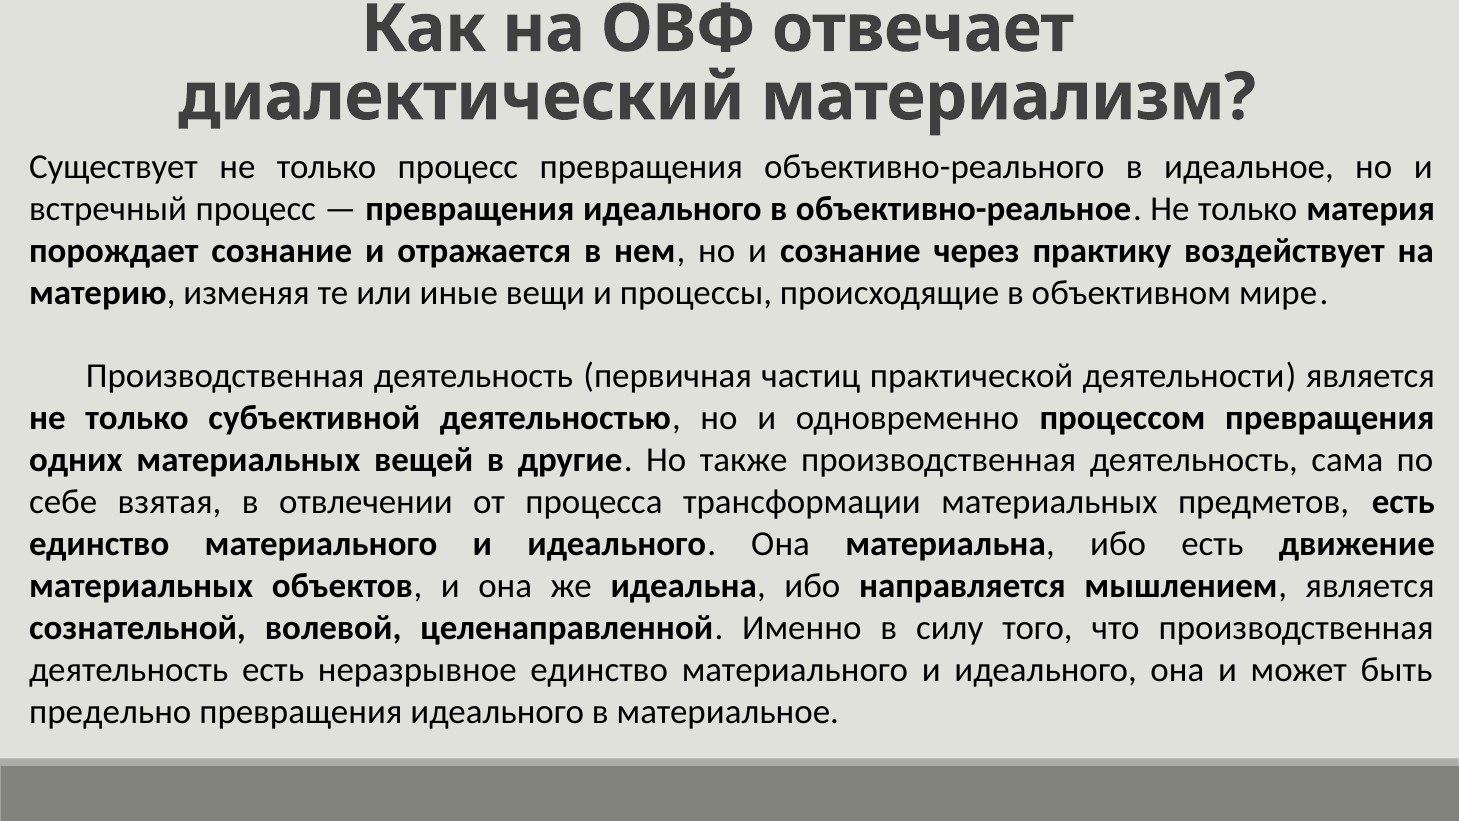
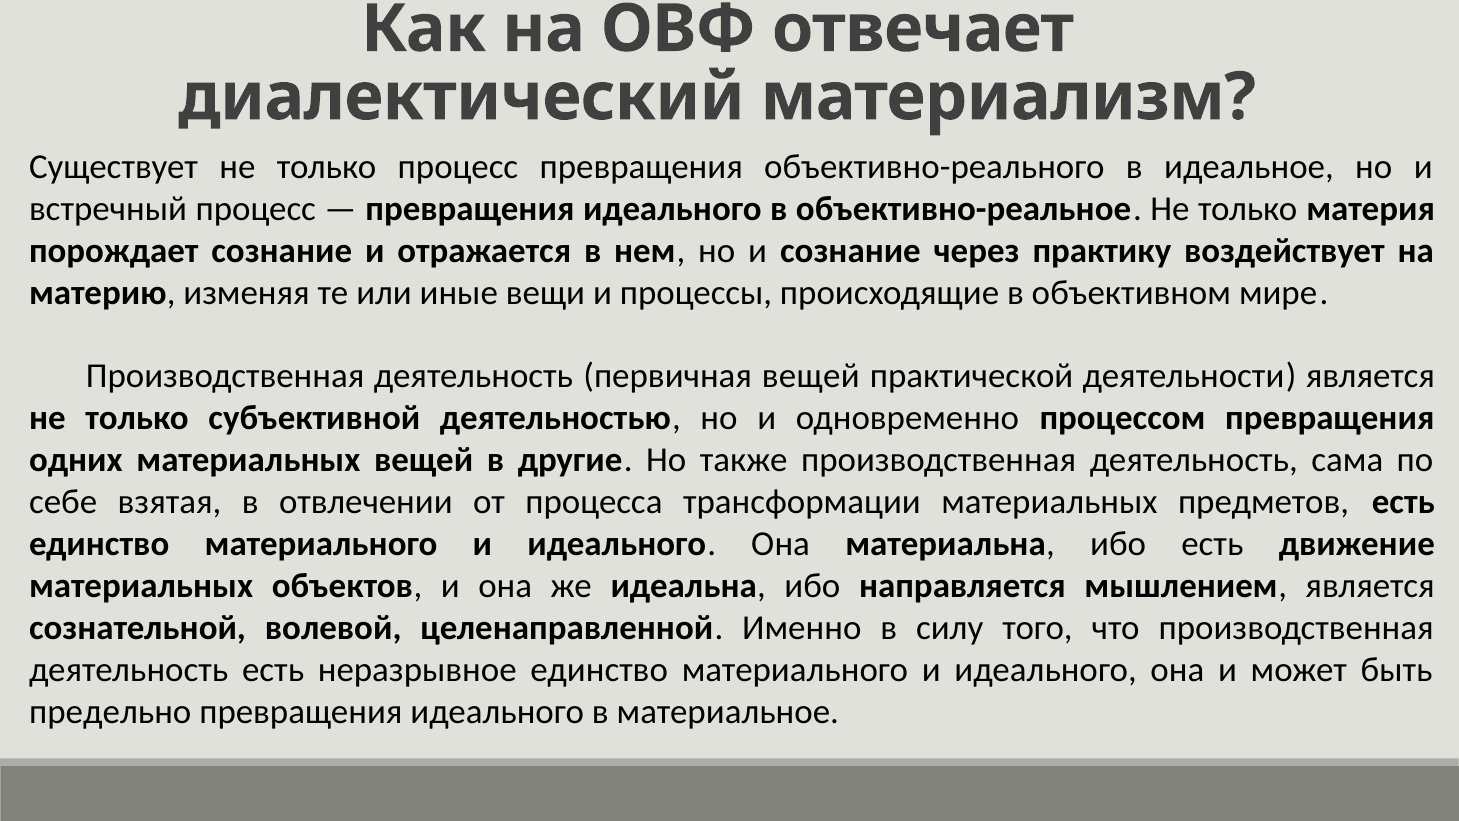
первичная частиц: частиц -> вещей
